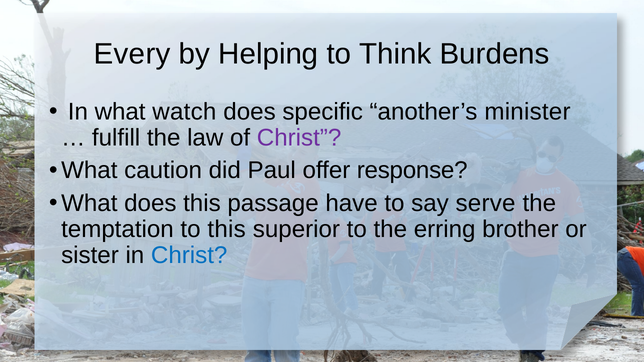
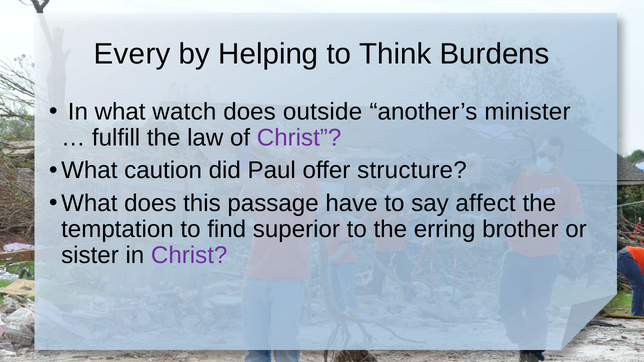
specific: specific -> outside
response: response -> structure
serve: serve -> affect
to this: this -> find
Christ at (189, 256) colour: blue -> purple
